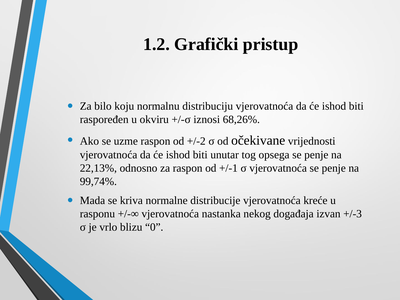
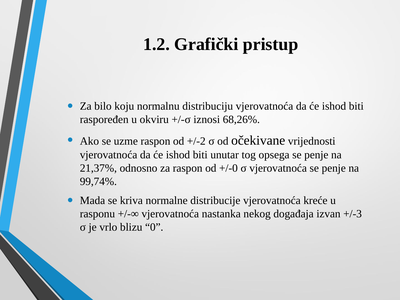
22,13%: 22,13% -> 21,37%
+/-1: +/-1 -> +/-0
